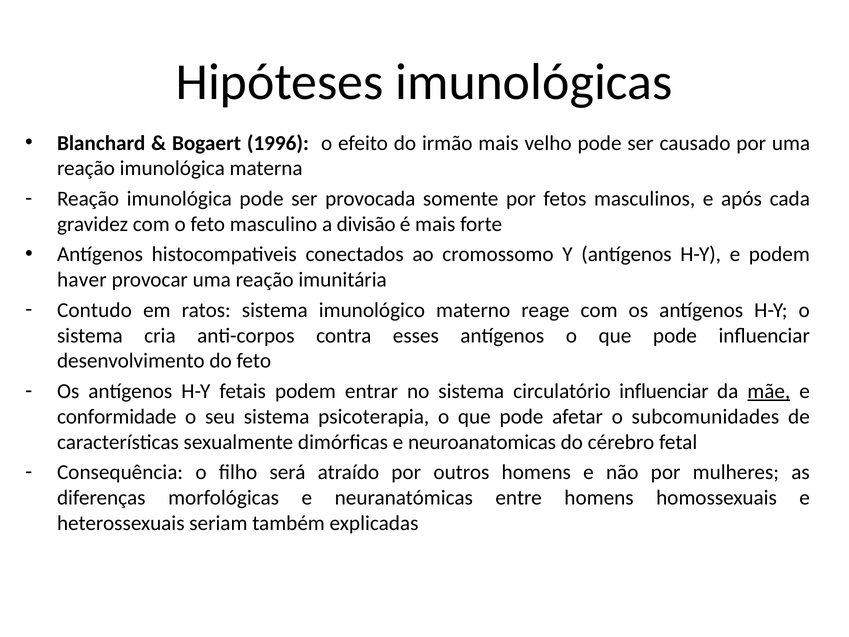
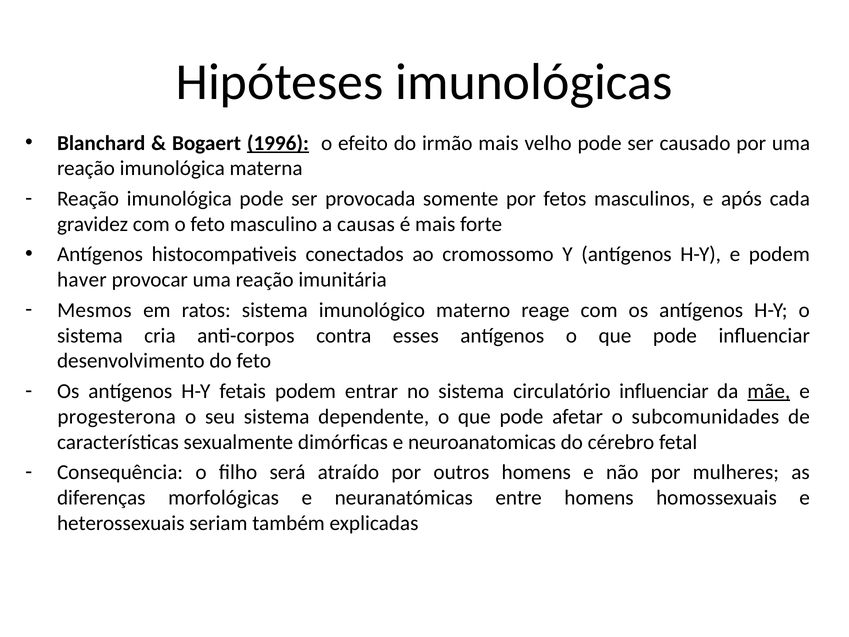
1996 underline: none -> present
divisão: divisão -> causas
Contudo: Contudo -> Mesmos
conformidade: conformidade -> progesterona
psicoterapia: psicoterapia -> dependente
